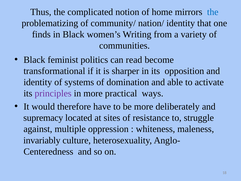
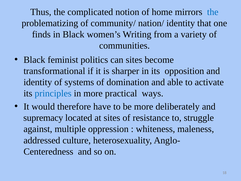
can read: read -> sites
principles colour: purple -> blue
invariably: invariably -> addressed
